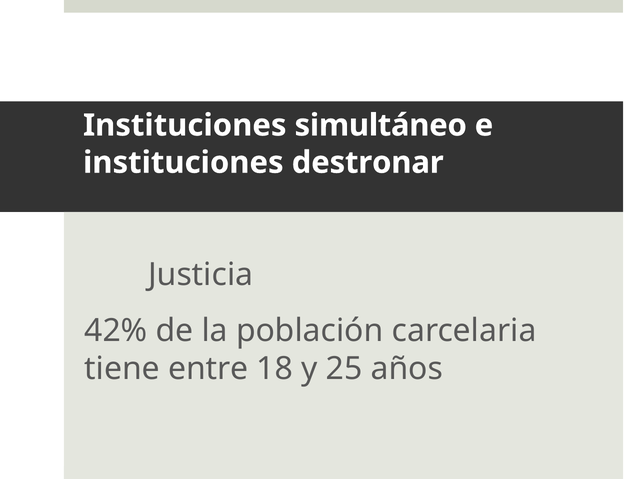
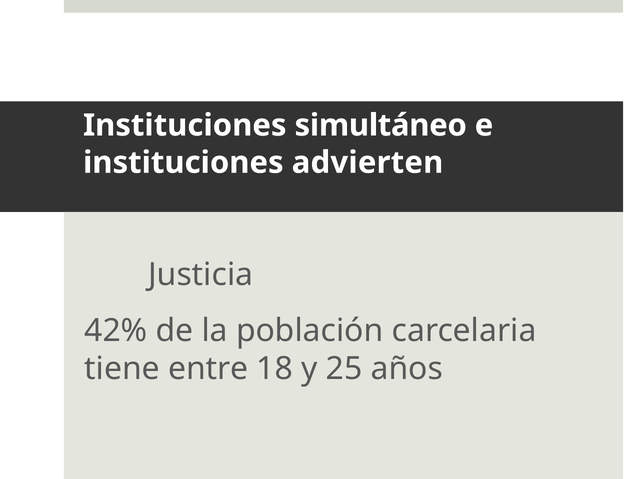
destronar: destronar -> advierten
